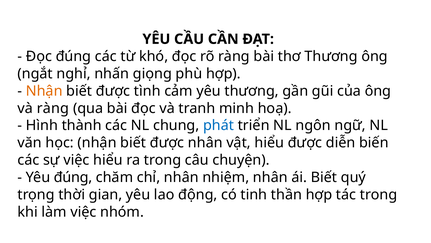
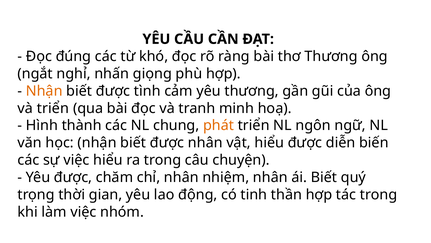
và ràng: ràng -> triển
phát colour: blue -> orange
Yêu đúng: đúng -> được
